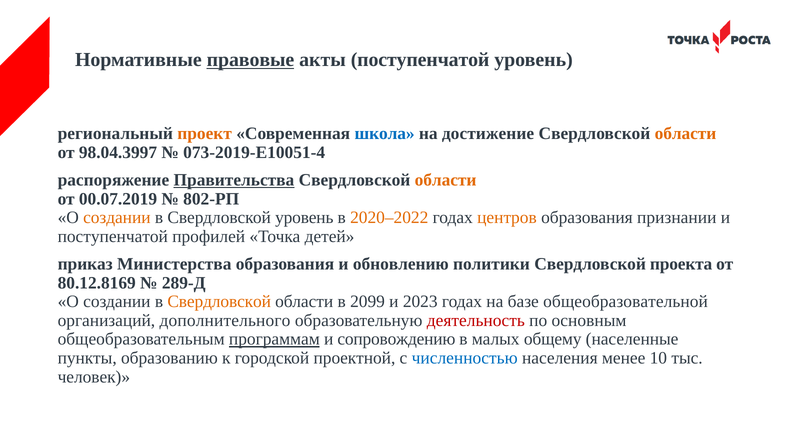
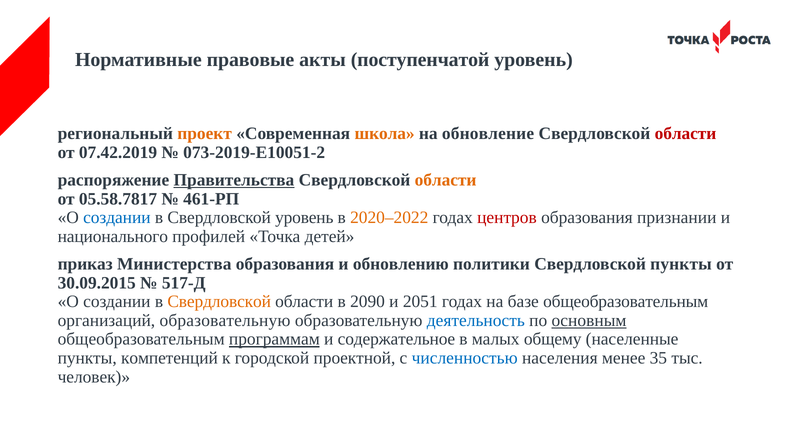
правовые underline: present -> none
школа colour: blue -> orange
достижение: достижение -> обновление
области at (686, 134) colour: orange -> red
98.04.3997: 98.04.3997 -> 07.42.2019
073-2019-E10051-4: 073-2019-E10051-4 -> 073-2019-E10051-2
00.07.2019: 00.07.2019 -> 05.58.7817
802-РП: 802-РП -> 461-РП
создании at (117, 218) colour: orange -> blue
центров colour: orange -> red
поступенчатой at (113, 237): поступенчатой -> национального
Свердловской проекта: проекта -> пункты
80.12.8169: 80.12.8169 -> 30.09.2015
289-Д: 289-Д -> 517-Д
2099: 2099 -> 2090
2023: 2023 -> 2051
базе общеобразовательной: общеобразовательной -> общеобразовательным
организаций дополнительного: дополнительного -> образовательную
деятельность colour: red -> blue
основным underline: none -> present
сопровождению: сопровождению -> содержательное
образованию: образованию -> компетенций
10: 10 -> 35
